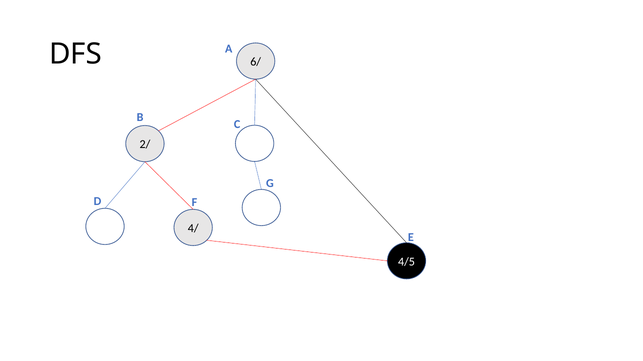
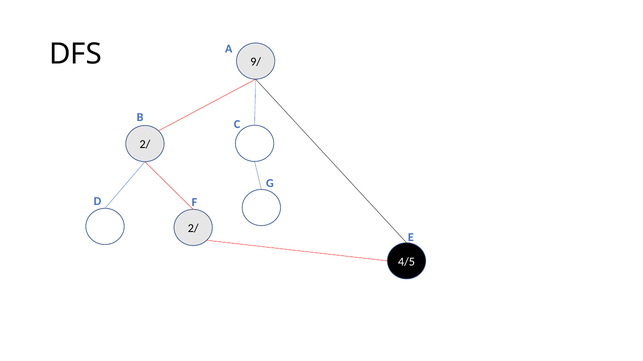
6/: 6/ -> 9/
4/ at (193, 229): 4/ -> 2/
